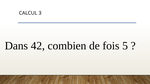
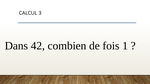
5: 5 -> 1
